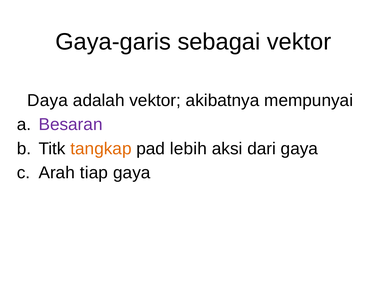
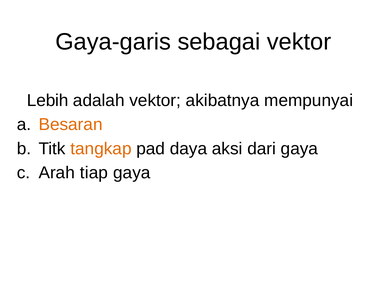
Daya: Daya -> Lebih
Besaran colour: purple -> orange
lebih: lebih -> daya
